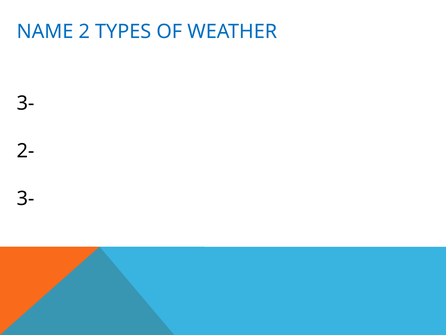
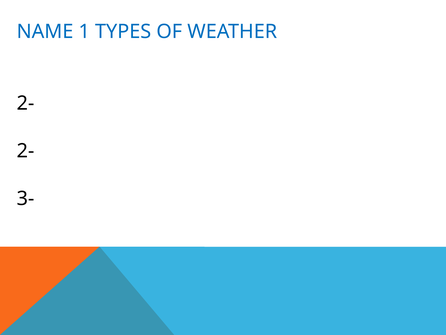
2: 2 -> 1
3- at (26, 103): 3- -> 2-
